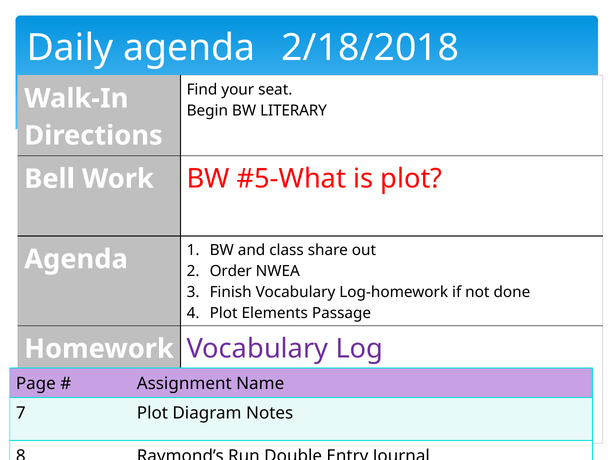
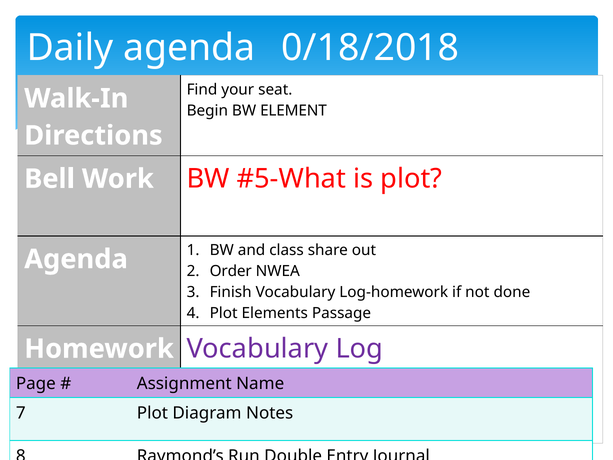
2/18/2018: 2/18/2018 -> 0/18/2018
LITERARY: LITERARY -> ELEMENT
